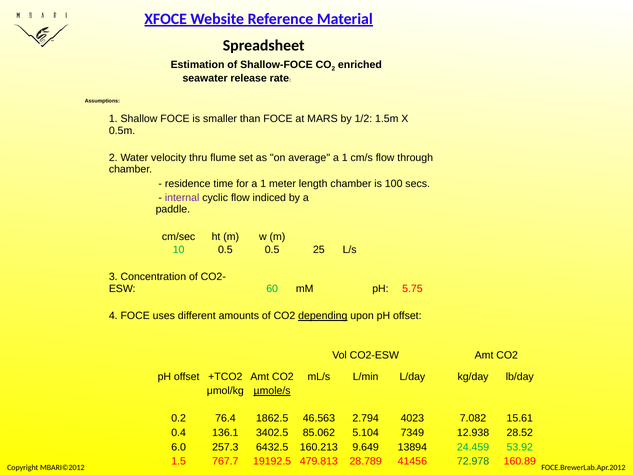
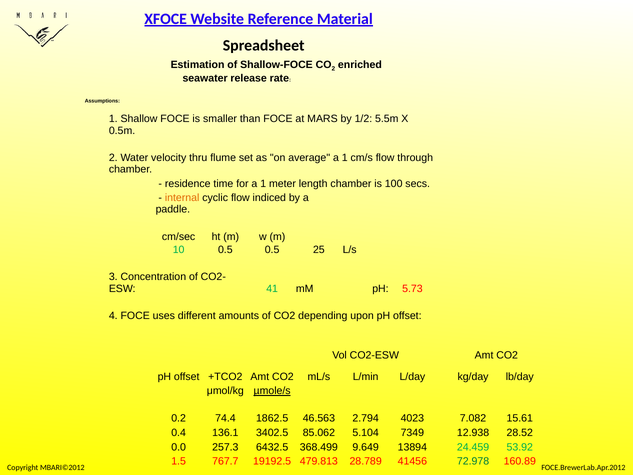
1.5m: 1.5m -> 5.5m
internal colour: purple -> orange
60: 60 -> 41
5.75: 5.75 -> 5.73
depending underline: present -> none
76.4: 76.4 -> 74.4
6.0: 6.0 -> 0.0
160.213: 160.213 -> 368.499
